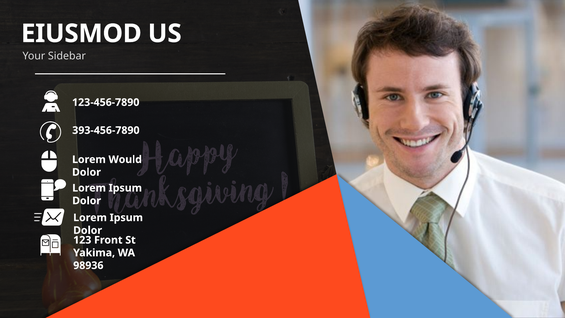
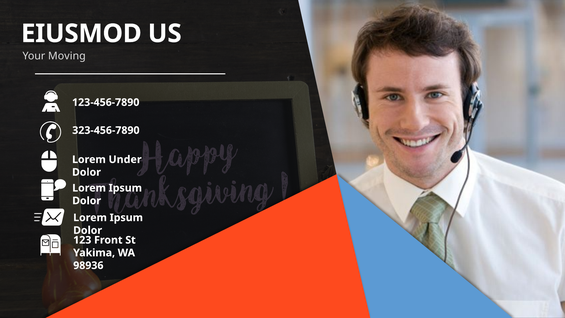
Sidebar: Sidebar -> Moving
393-456-7890: 393-456-7890 -> 323-456-7890
Would: Would -> Under
